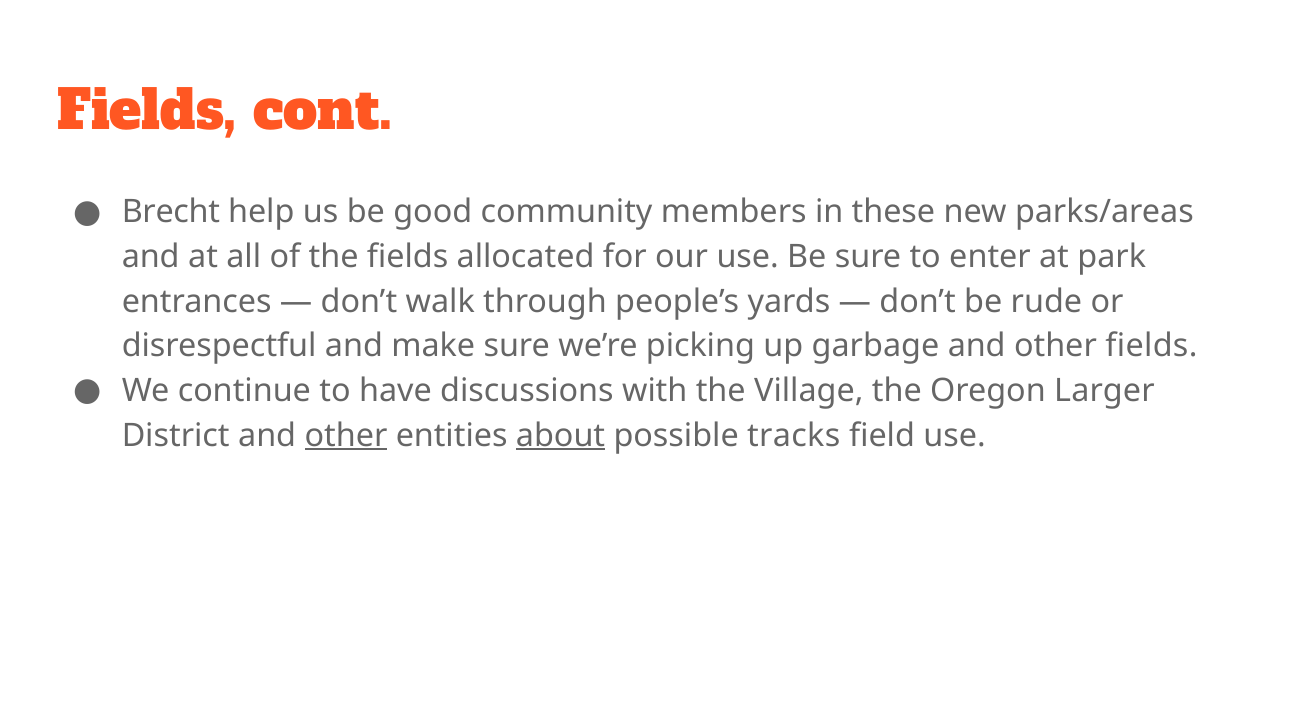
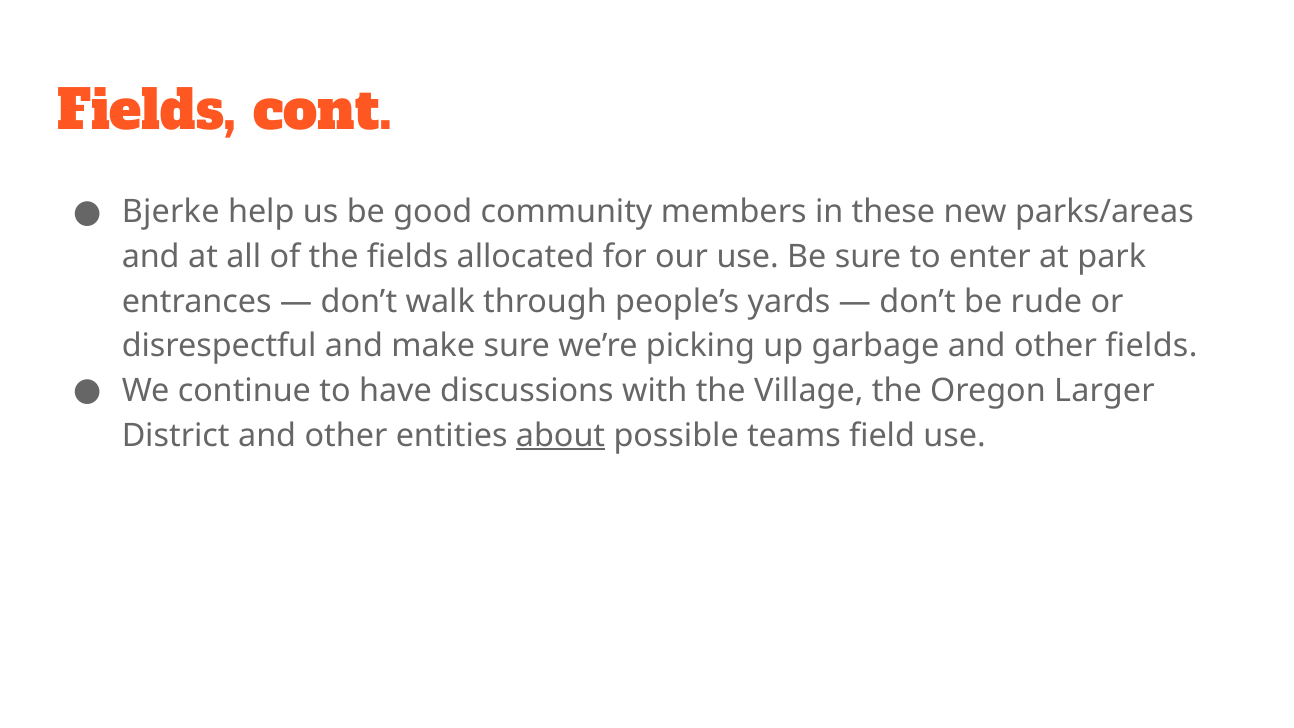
Brecht: Brecht -> Bjerke
other at (346, 435) underline: present -> none
tracks: tracks -> teams
